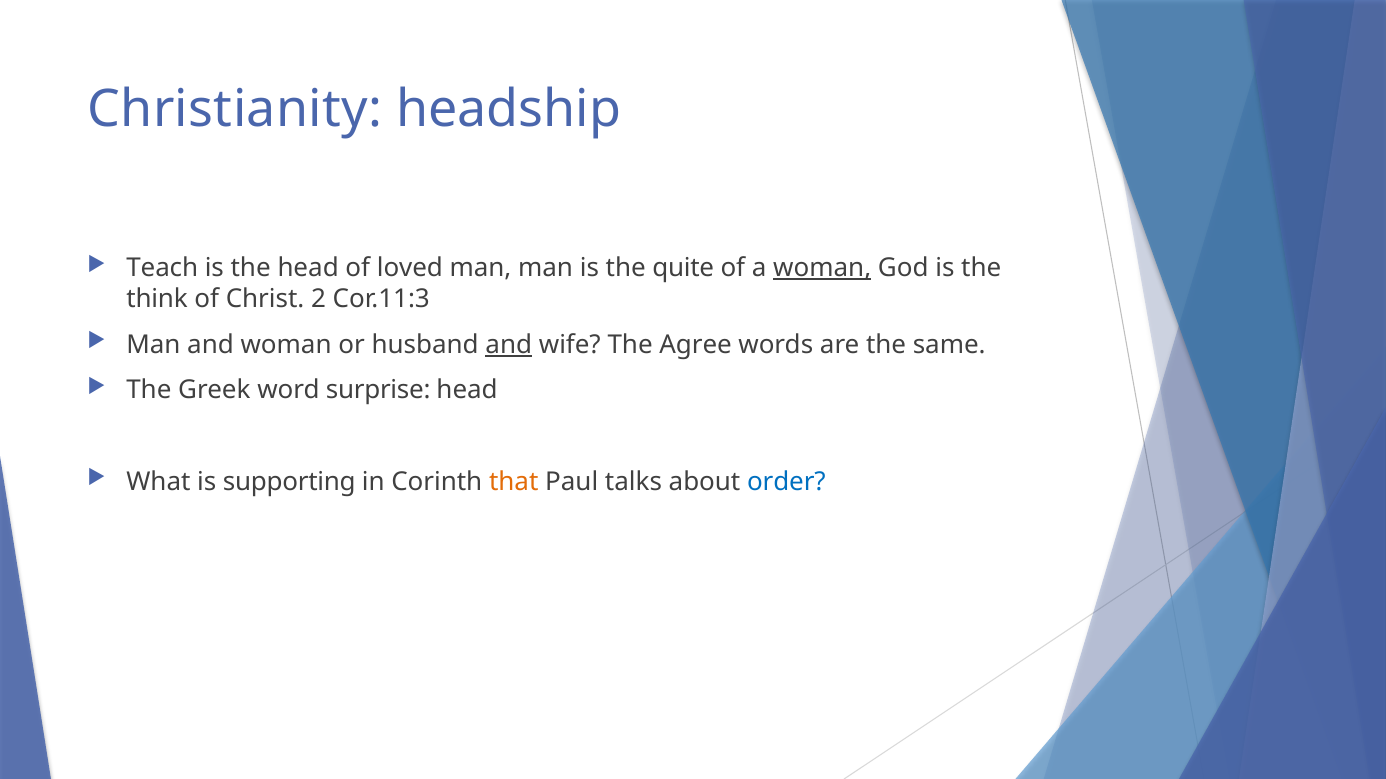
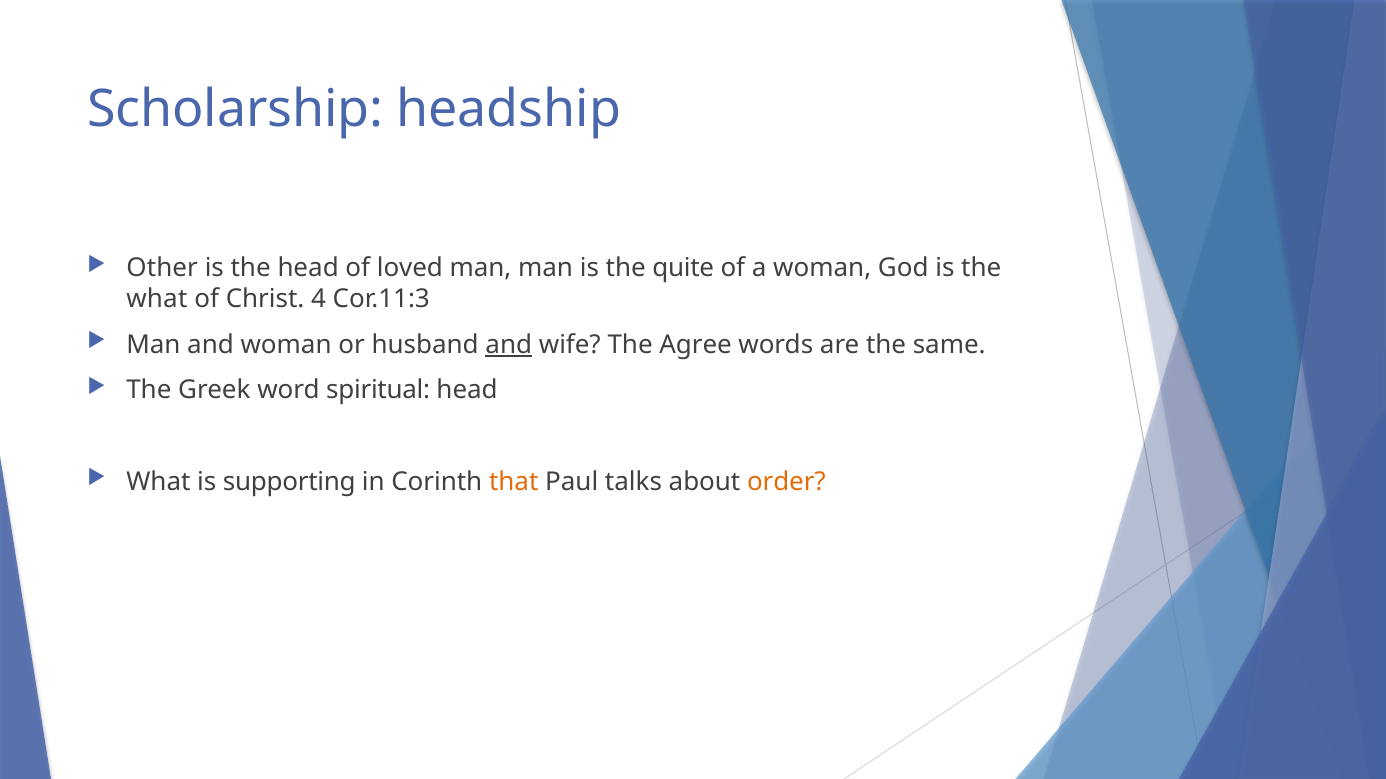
Christianity: Christianity -> Scholarship
Teach: Teach -> Other
woman at (822, 268) underline: present -> none
think at (157, 299): think -> what
2: 2 -> 4
surprise: surprise -> spiritual
order colour: blue -> orange
